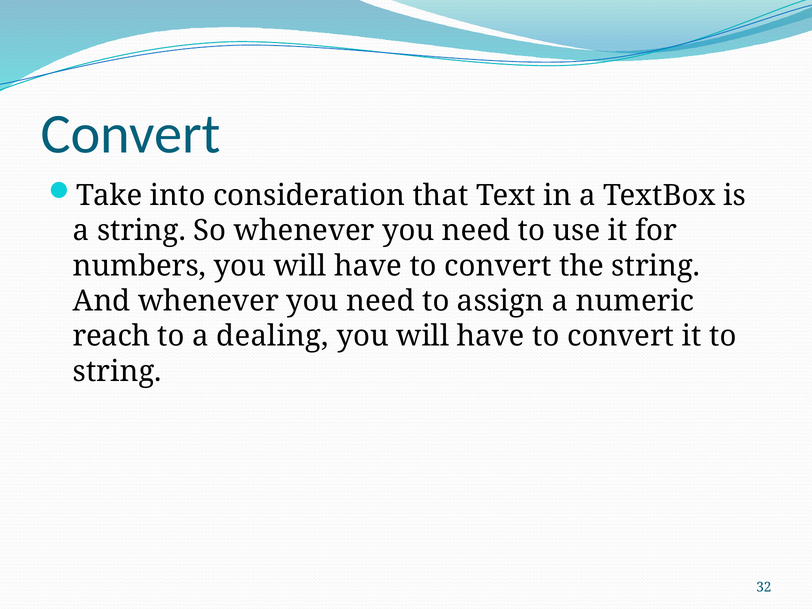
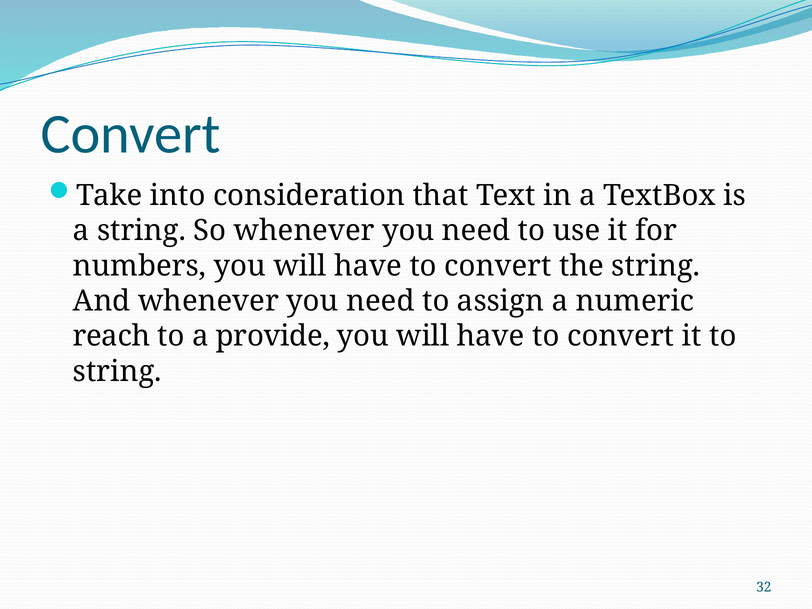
dealing: dealing -> provide
